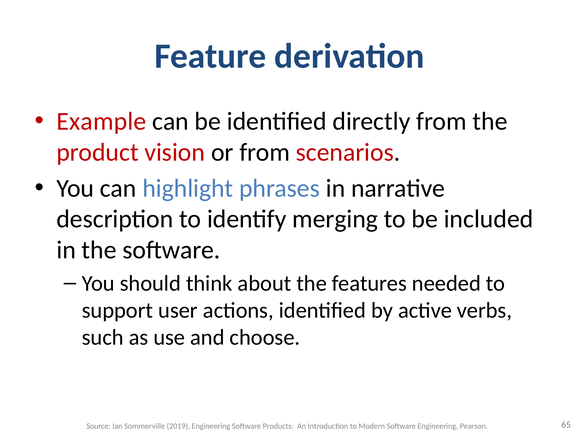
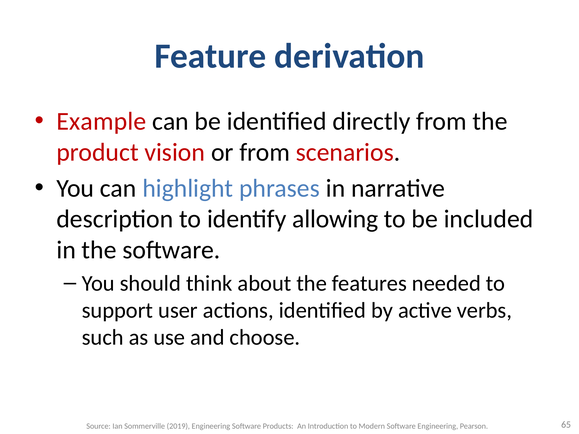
merging: merging -> allowing
